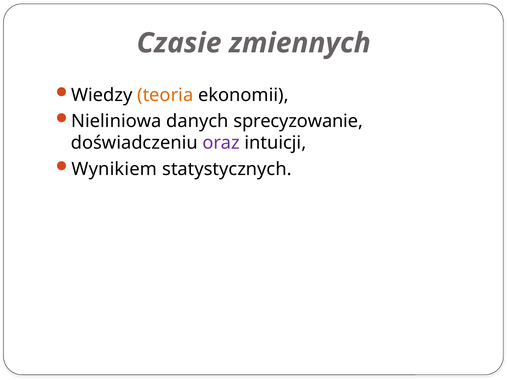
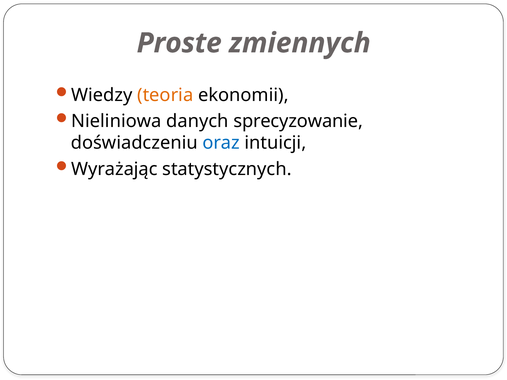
Czasie: Czasie -> Proste
oraz colour: purple -> blue
Wynikiem: Wynikiem -> Wyrażając
